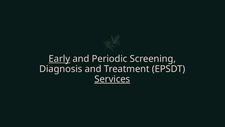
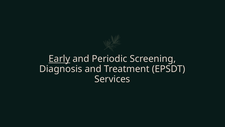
Services underline: present -> none
